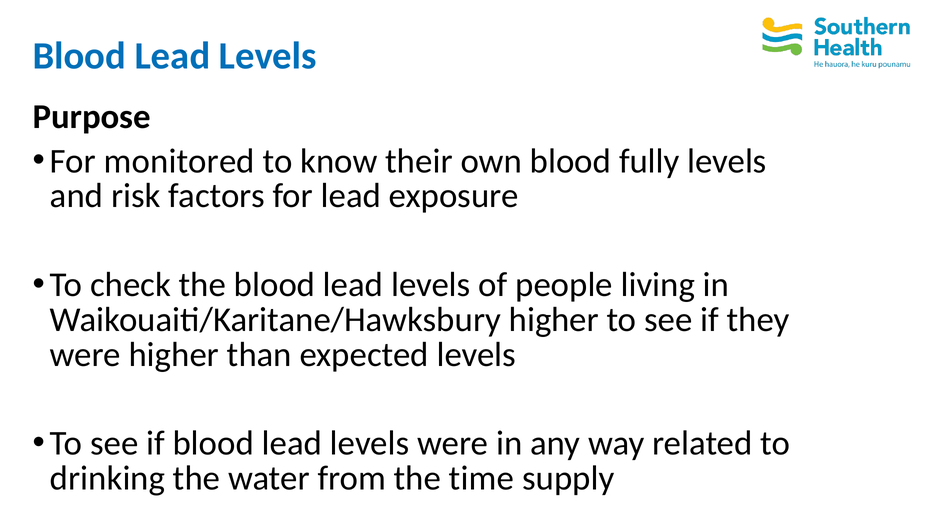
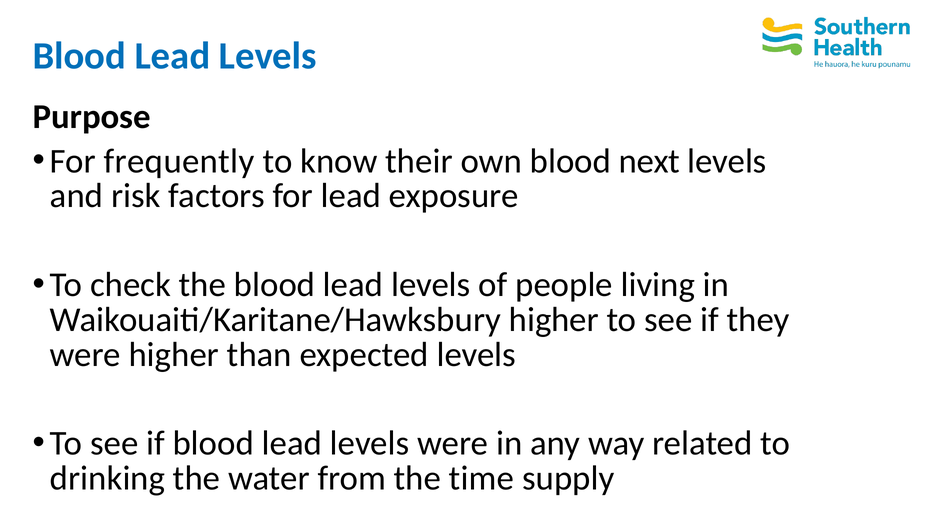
monitored: monitored -> frequently
fully: fully -> next
